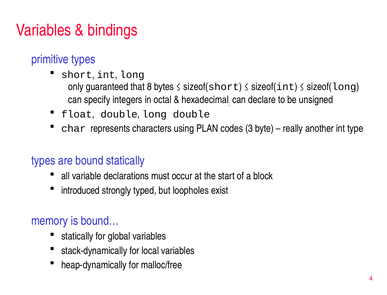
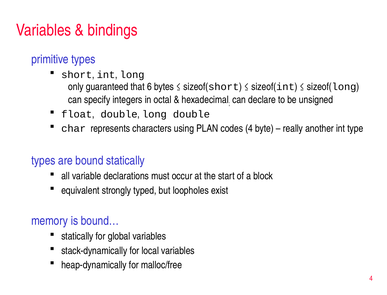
8: 8 -> 6
codes 3: 3 -> 4
introduced: introduced -> equivalent
